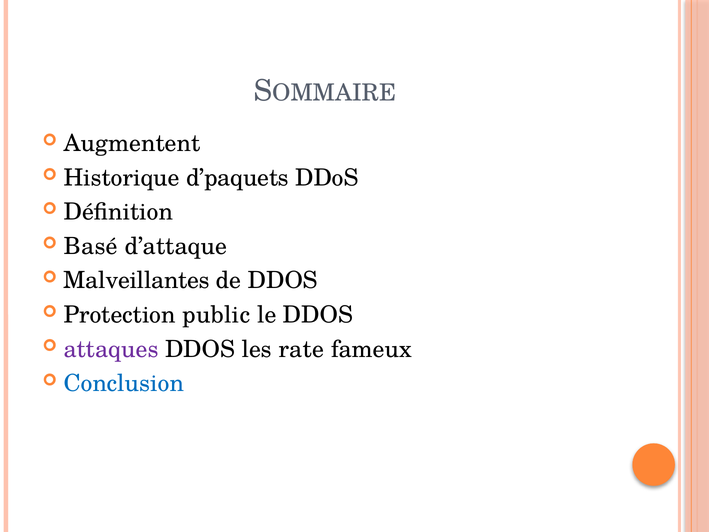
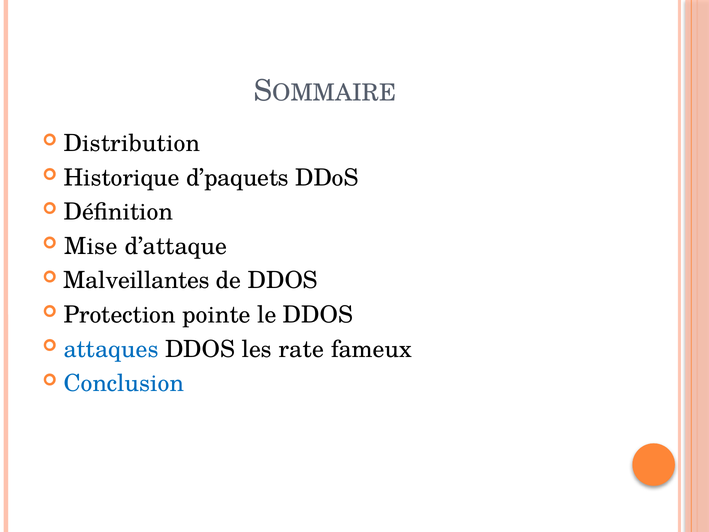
Augmentent: Augmentent -> Distribution
Basé: Basé -> Mise
public: public -> pointe
attaques colour: purple -> blue
